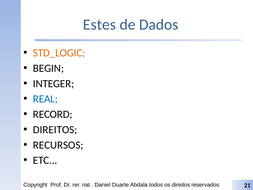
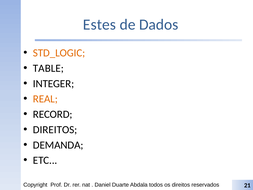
BEGIN: BEGIN -> TABLE
REAL colour: blue -> orange
RECURSOS: RECURSOS -> DEMANDA
